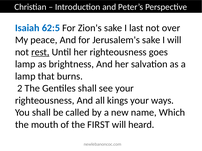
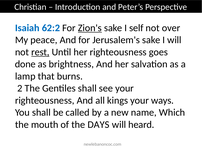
62:5: 62:5 -> 62:2
Zion's underline: none -> present
last: last -> self
lamp at (25, 64): lamp -> done
FIRST: FIRST -> DAYS
